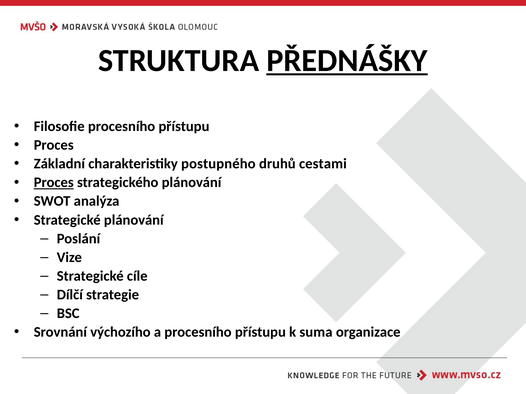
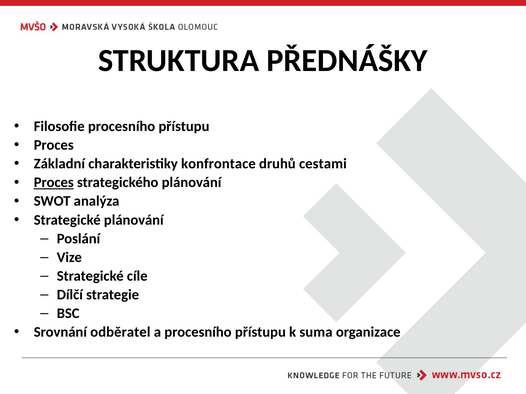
PŘEDNÁŠKY underline: present -> none
postupného: postupného -> konfrontace
výchozího: výchozího -> odběratel
